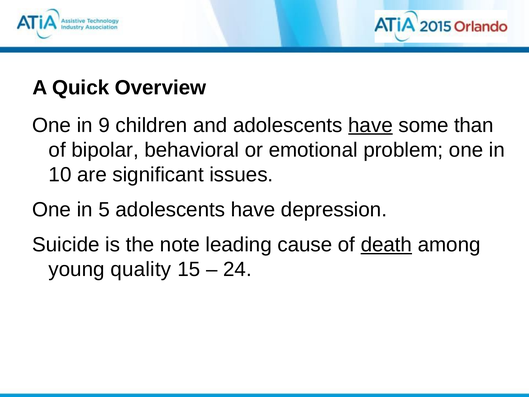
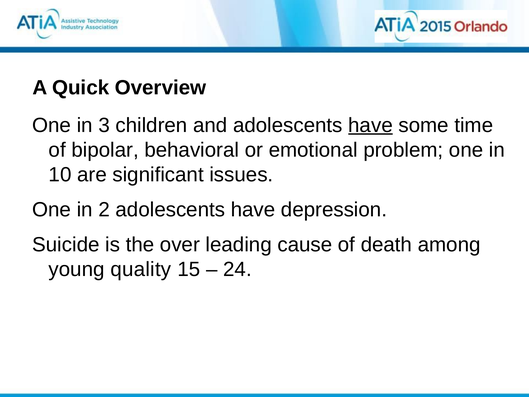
9: 9 -> 3
than: than -> time
5: 5 -> 2
note: note -> over
death underline: present -> none
